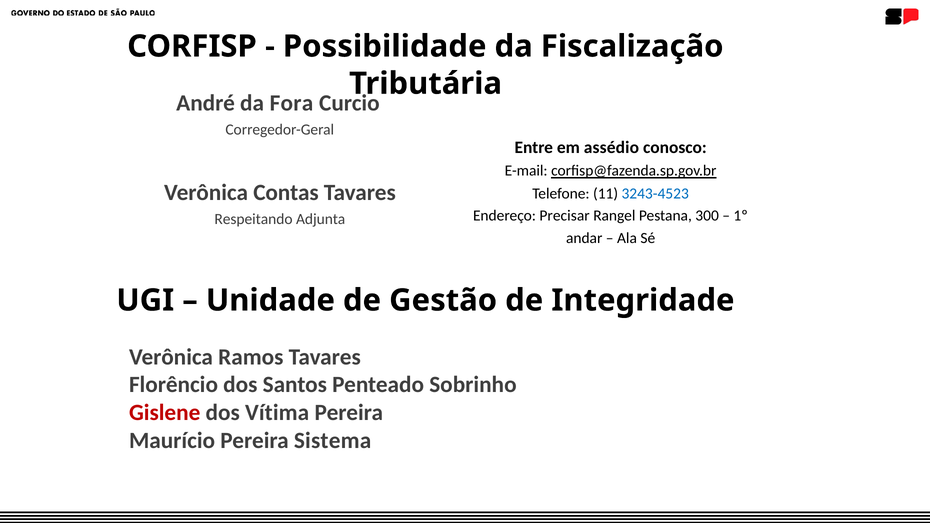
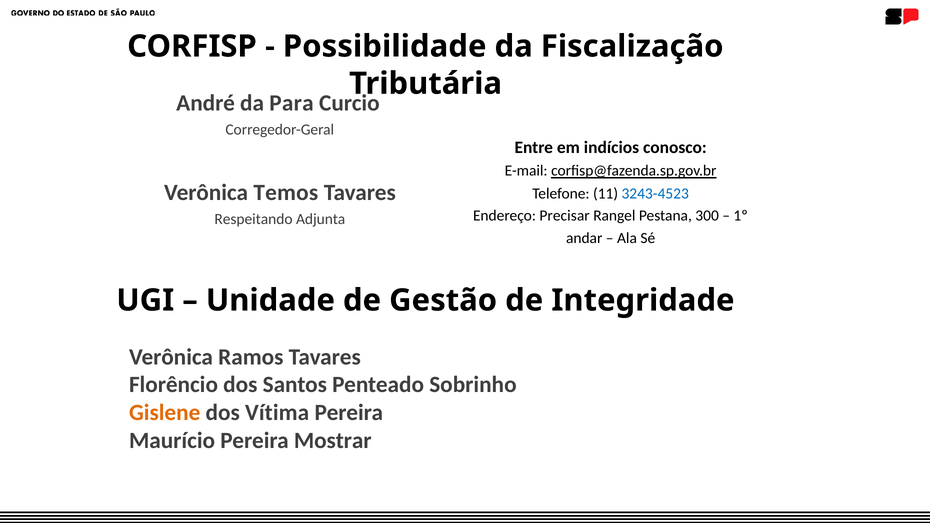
Fora: Fora -> Para
assédio: assédio -> indícios
Contas: Contas -> Temos
Gislene colour: red -> orange
Sistema: Sistema -> Mostrar
